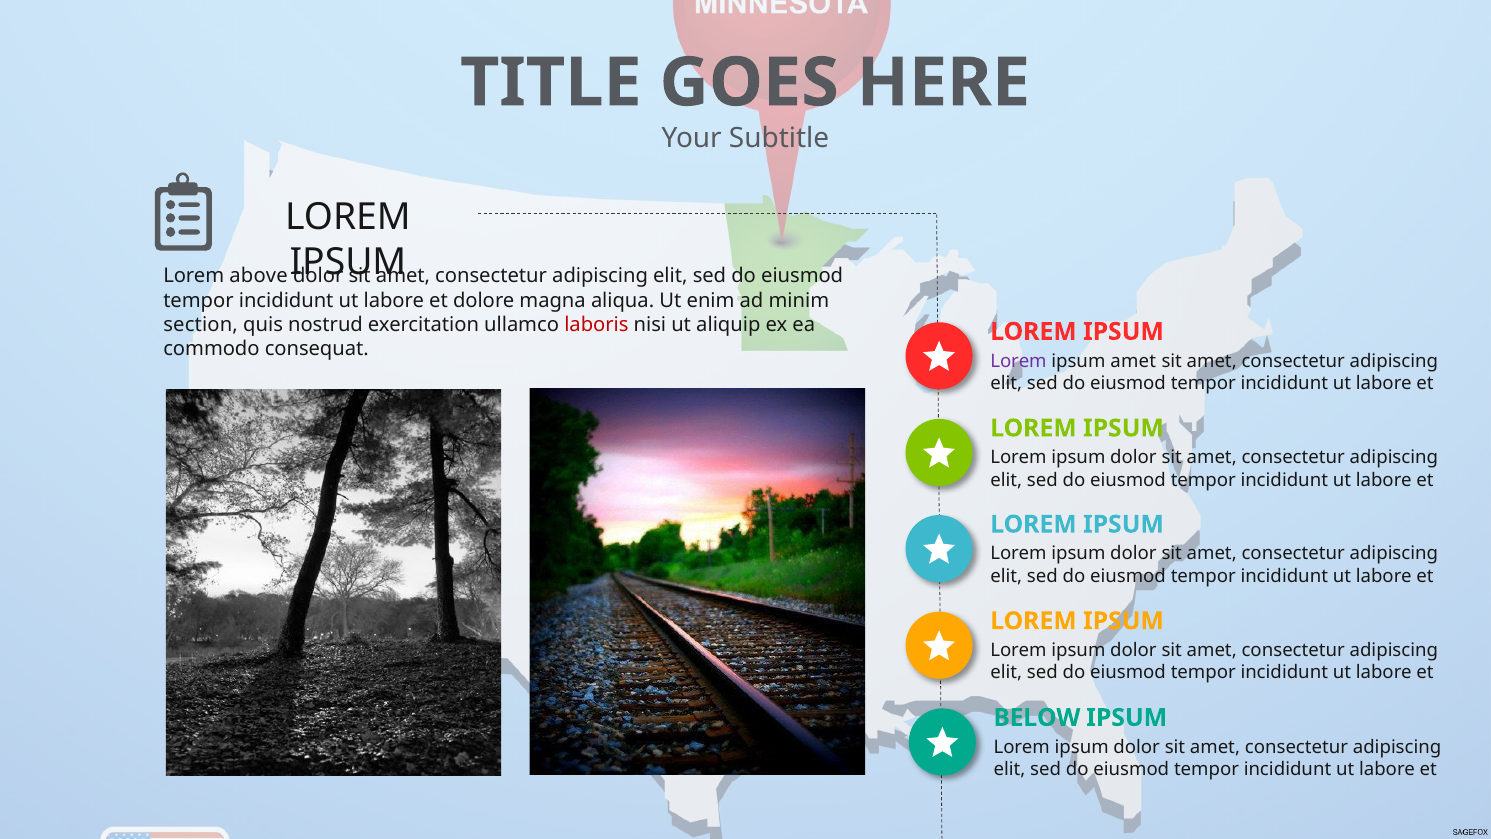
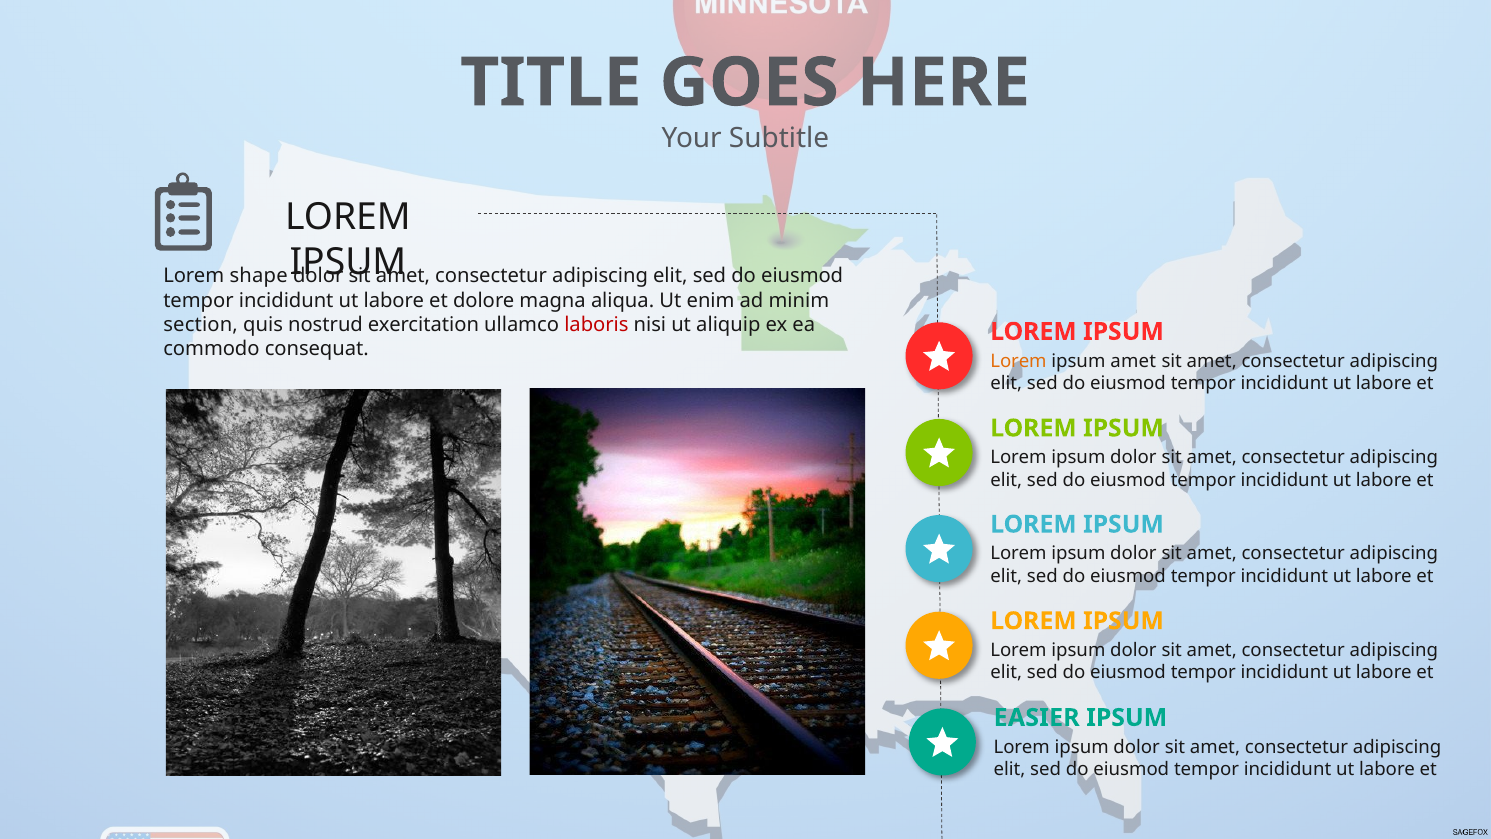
above: above -> shape
Lorem at (1018, 361) colour: purple -> orange
BELOW: BELOW -> EASIER
